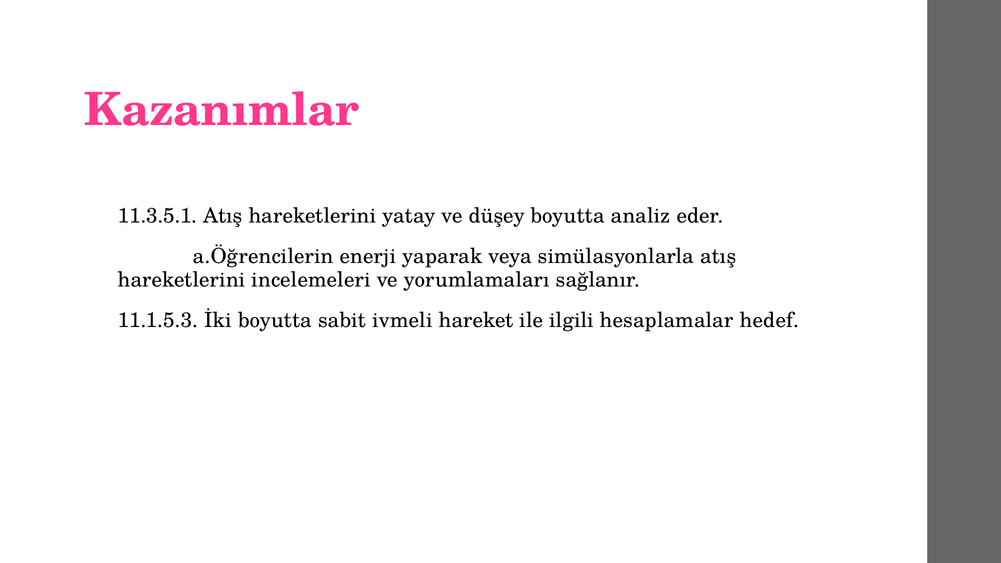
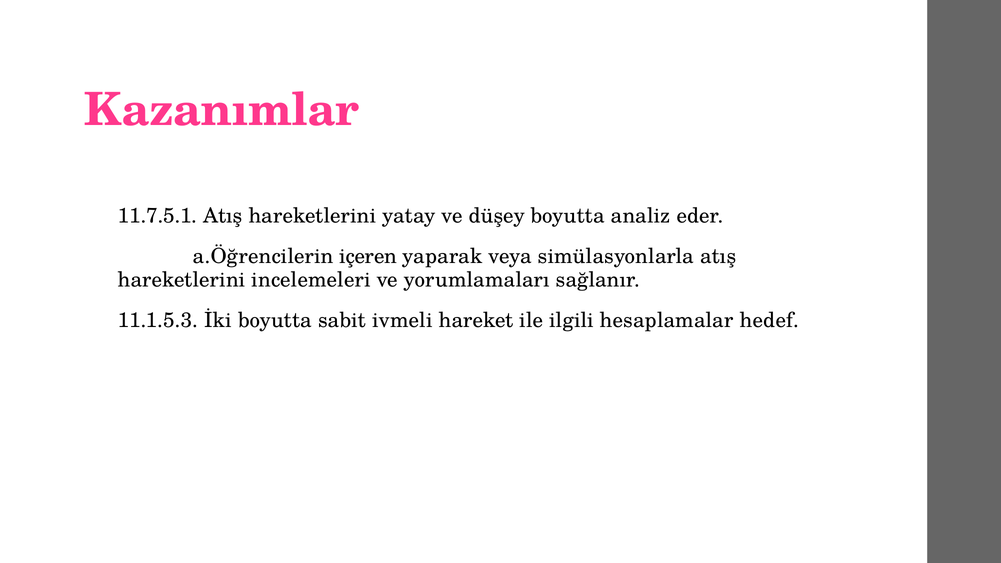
11.3.5.1: 11.3.5.1 -> 11.7.5.1
enerji: enerji -> içeren
